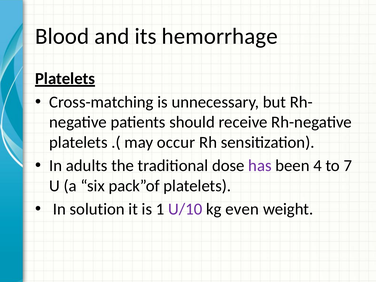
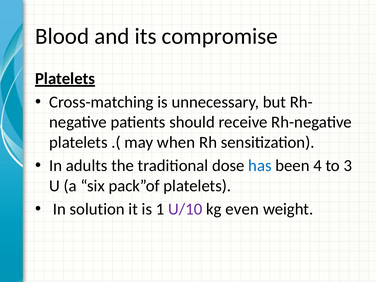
hemorrhage: hemorrhage -> compromise
occur: occur -> when
has colour: purple -> blue
7: 7 -> 3
